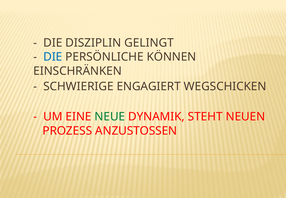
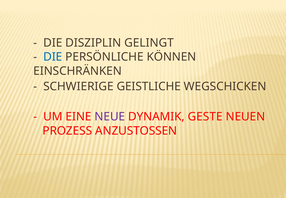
ENGAGIERT: ENGAGIERT -> GEISTLICHE
NEUE colour: green -> purple
STEHT: STEHT -> GESTE
